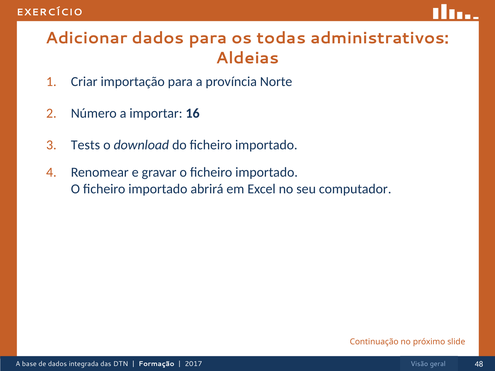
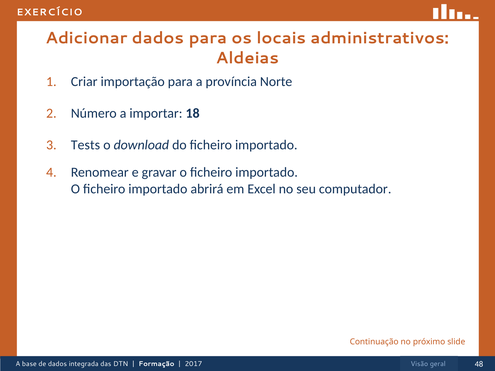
todas: todas -> locais
16: 16 -> 18
